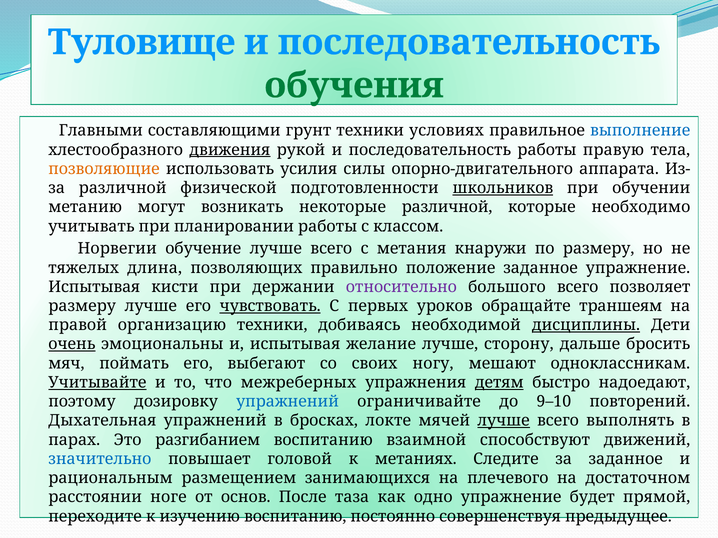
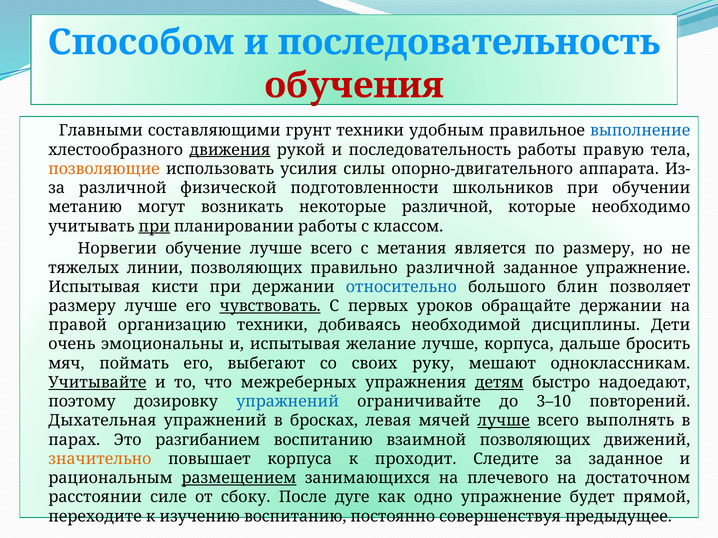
Туловище: Туловище -> Способом
обучения colour: green -> red
условиях: условиях -> удобным
школьников underline: present -> none
при at (154, 227) underline: none -> present
кнаружи: кнаружи -> является
длина: длина -> линии
правильно положение: положение -> различной
относительно colour: purple -> blue
большого всего: всего -> блин
обращайте траншеям: траншеям -> держании
дисциплины underline: present -> none
очень underline: present -> none
лучше сторону: сторону -> корпуса
ногу: ногу -> руку
9–10: 9–10 -> 3–10
локте: локте -> левая
взаимной способствуют: способствуют -> позволяющих
значительно colour: blue -> orange
повышает головой: головой -> корпуса
метаниях: метаниях -> проходит
размещением underline: none -> present
ноге: ноге -> силе
основ: основ -> сбоку
таза: таза -> дуге
